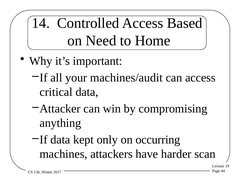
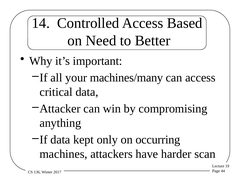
Home: Home -> Better
machines/audit: machines/audit -> machines/many
